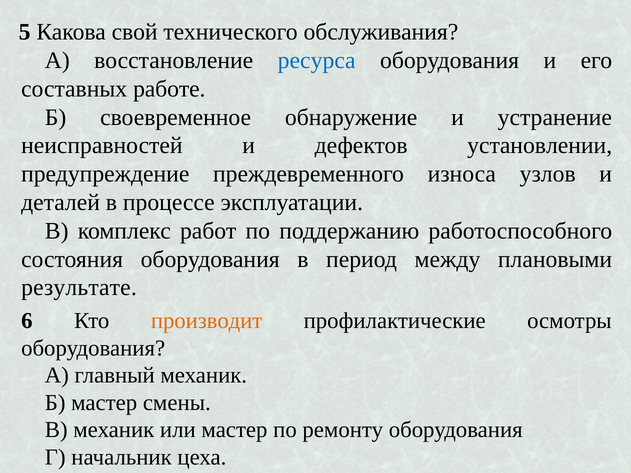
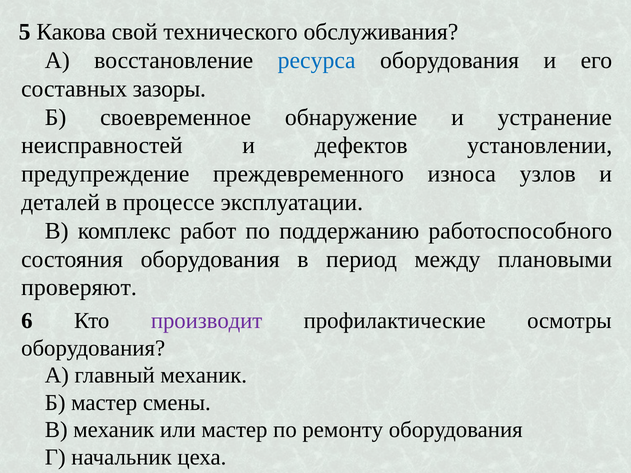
работе: работе -> зазоры
результате: результате -> проверяют
производит colour: orange -> purple
